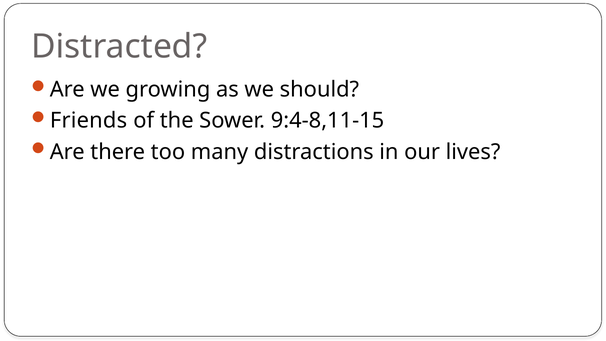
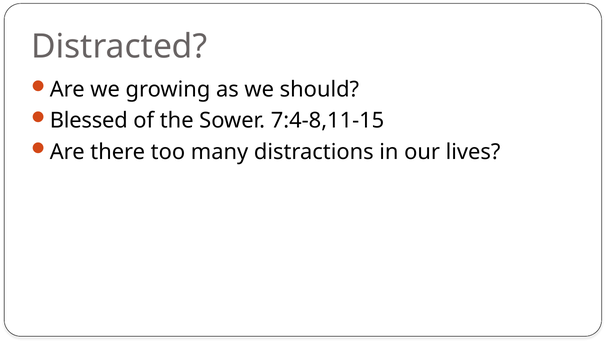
Friends: Friends -> Blessed
9:4-8,11-15: 9:4-8,11-15 -> 7:4-8,11-15
